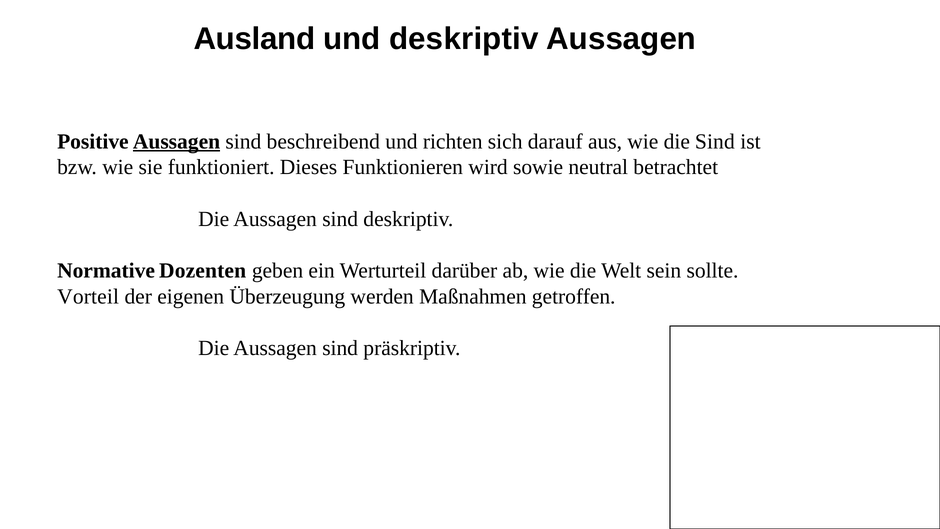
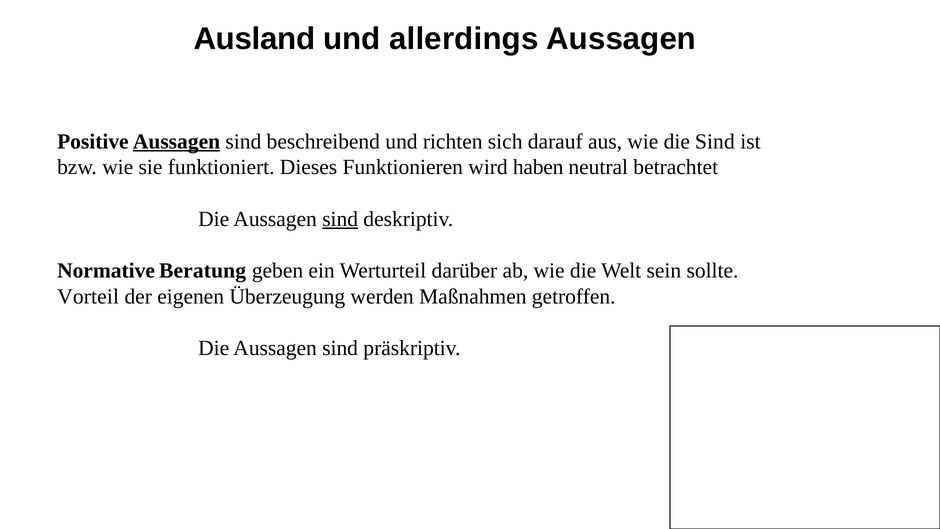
und deskriptiv: deskriptiv -> allerdings
sowie: sowie -> haben
sind at (340, 219) underline: none -> present
Dozenten: Dozenten -> Beratung
